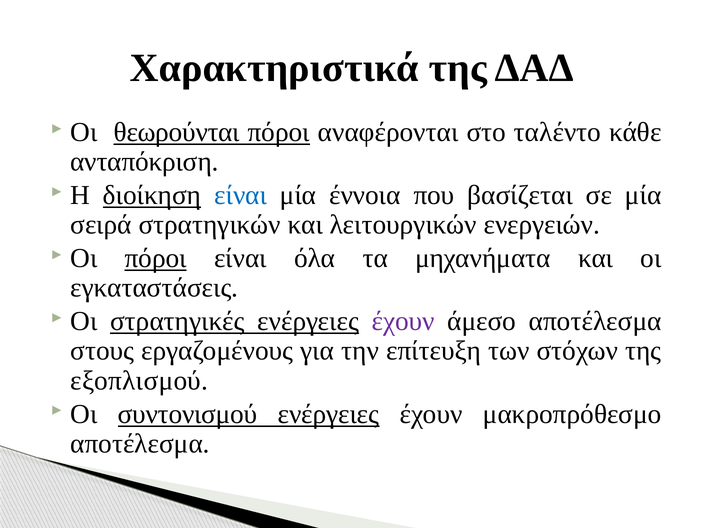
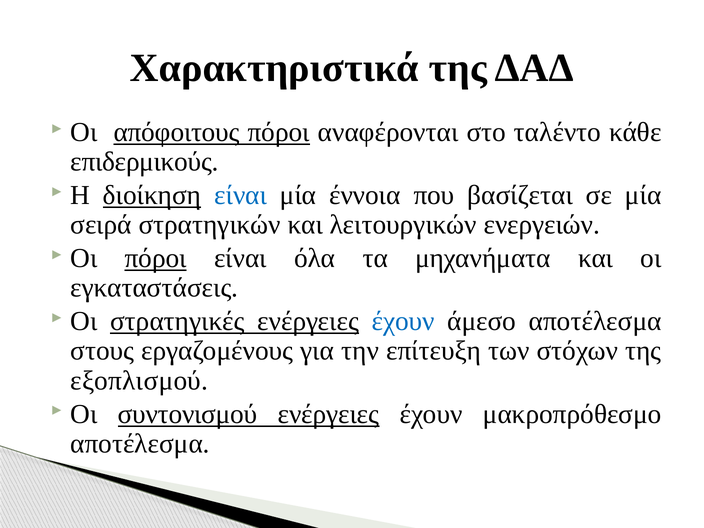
θεωρούνται: θεωρούνται -> απόφοιτους
ανταπόκριση: ανταπόκριση -> επιδερμικούς
έχουν at (403, 321) colour: purple -> blue
